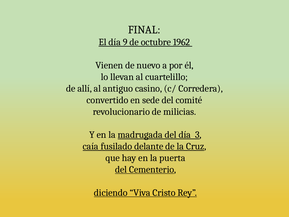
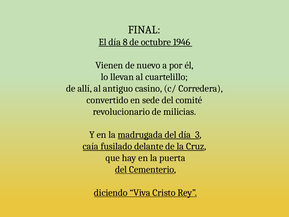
9: 9 -> 8
1962: 1962 -> 1946
